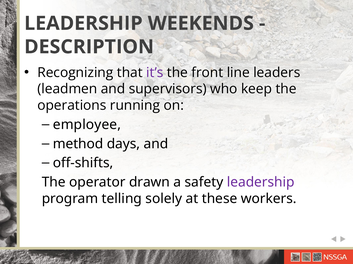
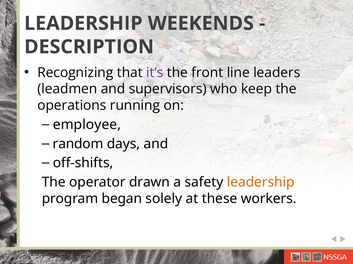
method: method -> random
leadership at (261, 183) colour: purple -> orange
telling: telling -> began
